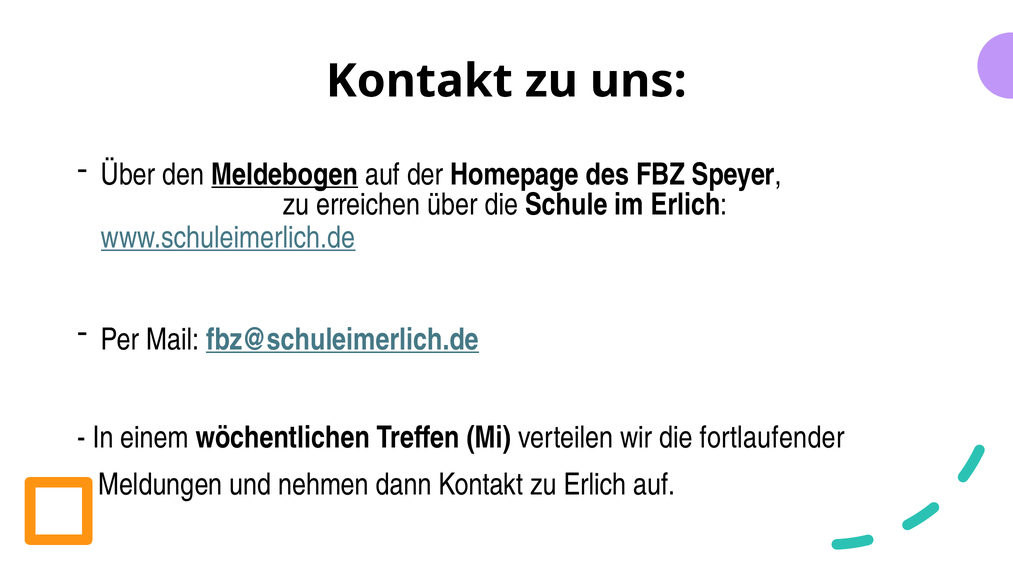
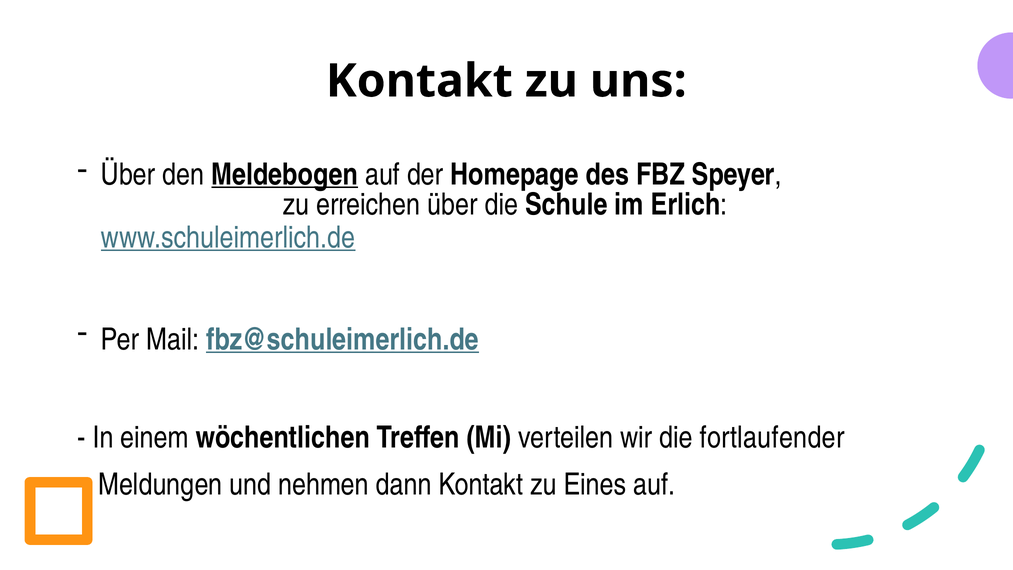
zu Erlich: Erlich -> Eines
